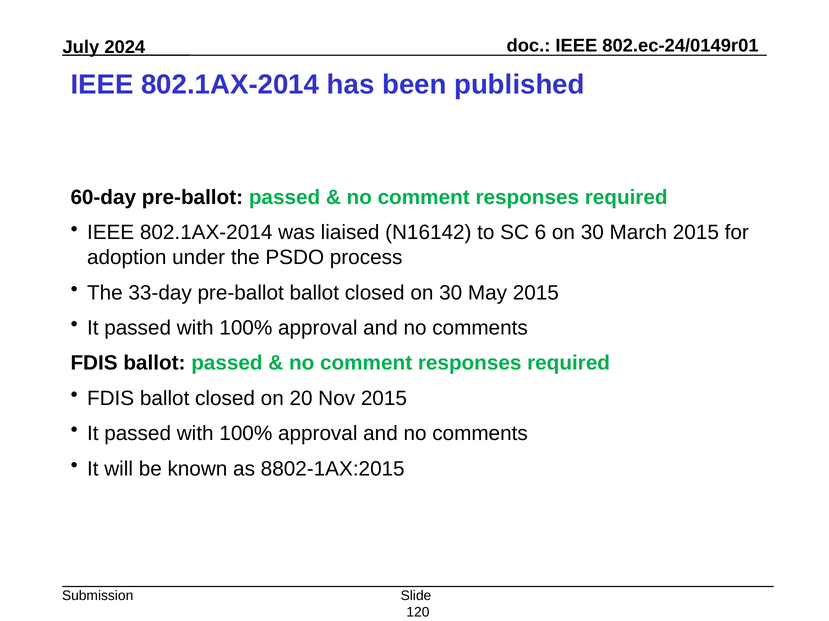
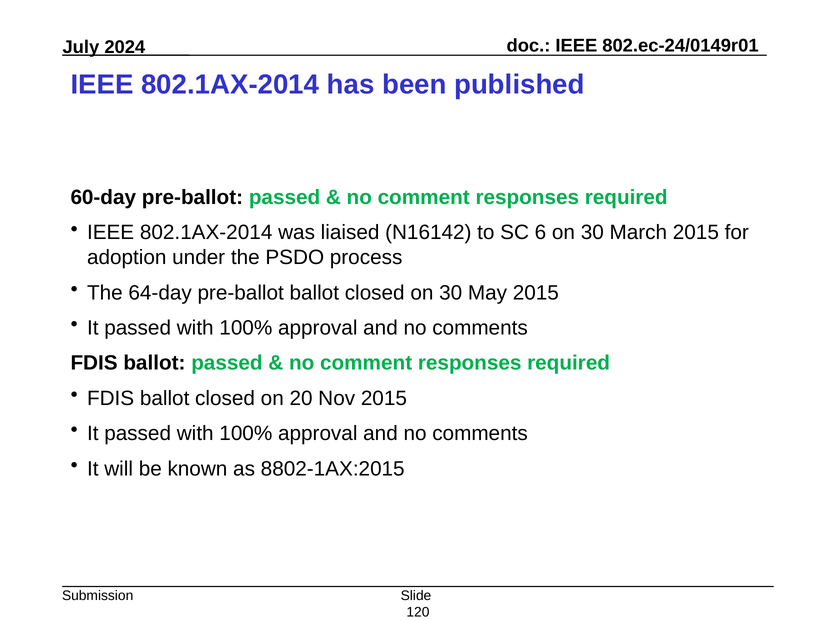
33-day: 33-day -> 64-day
